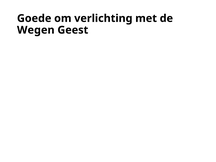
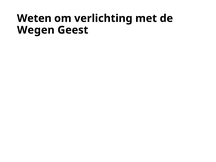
Goede: Goede -> Weten
